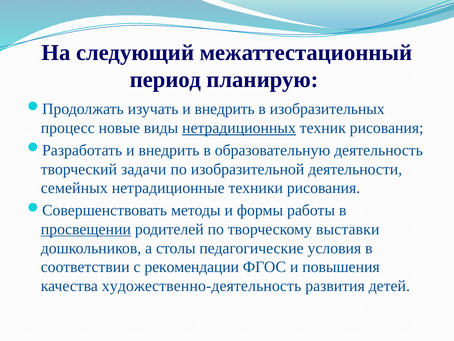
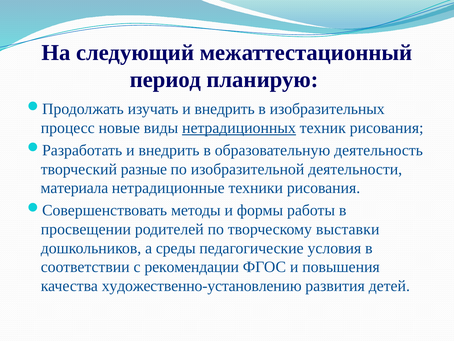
задачи: задачи -> разные
семейных: семейных -> материала
просвещении underline: present -> none
столы: столы -> среды
художественно-деятельность: художественно-деятельность -> художественно-установлению
